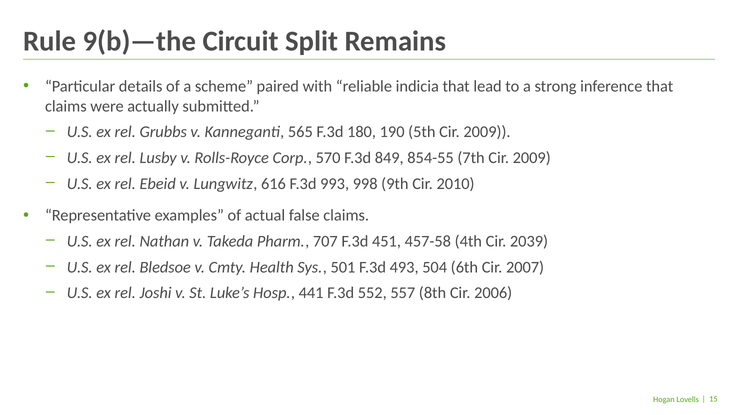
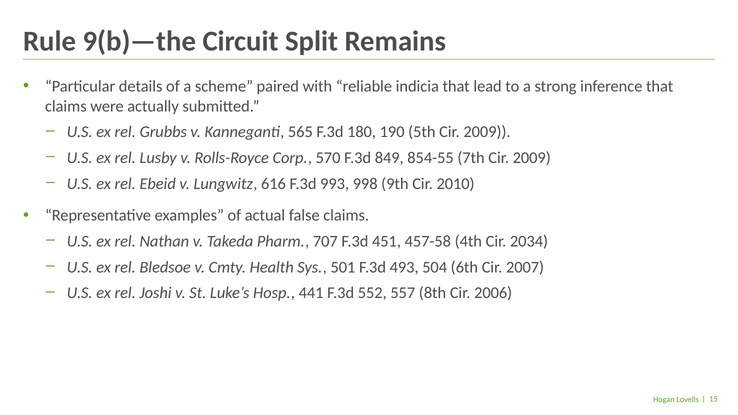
2039: 2039 -> 2034
